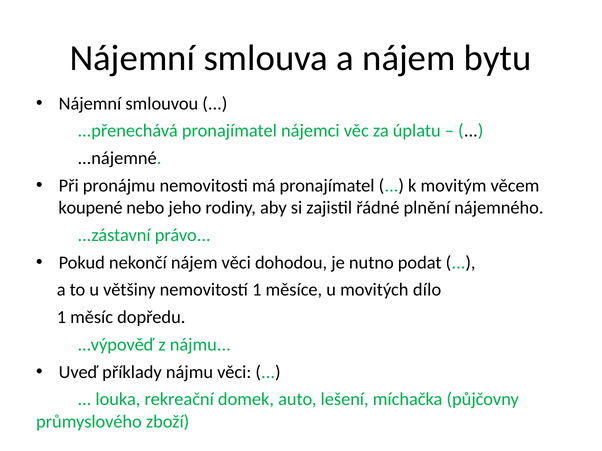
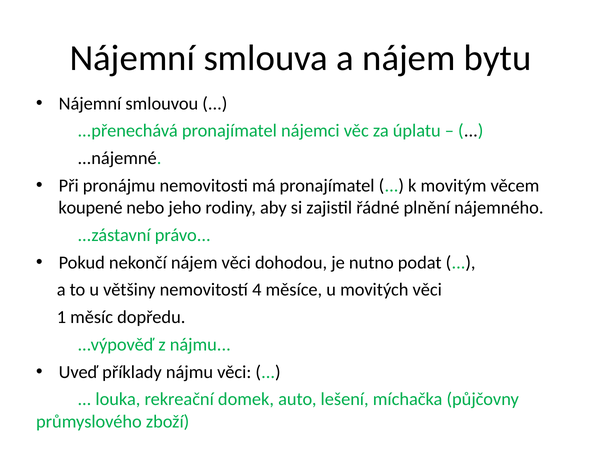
nemovitostí 1: 1 -> 4
movitých dílo: dílo -> věci
